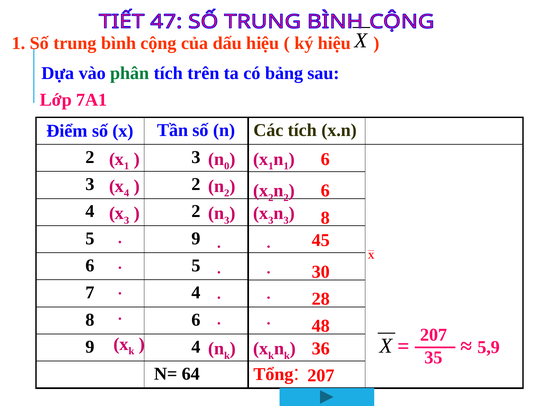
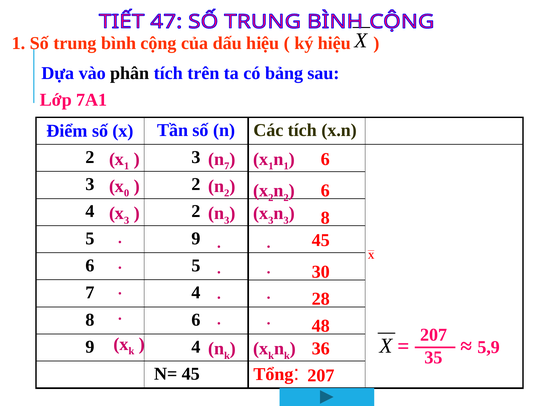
phân colour: green -> black
n 0: 0 -> 7
x 4: 4 -> 0
N= 64: 64 -> 45
